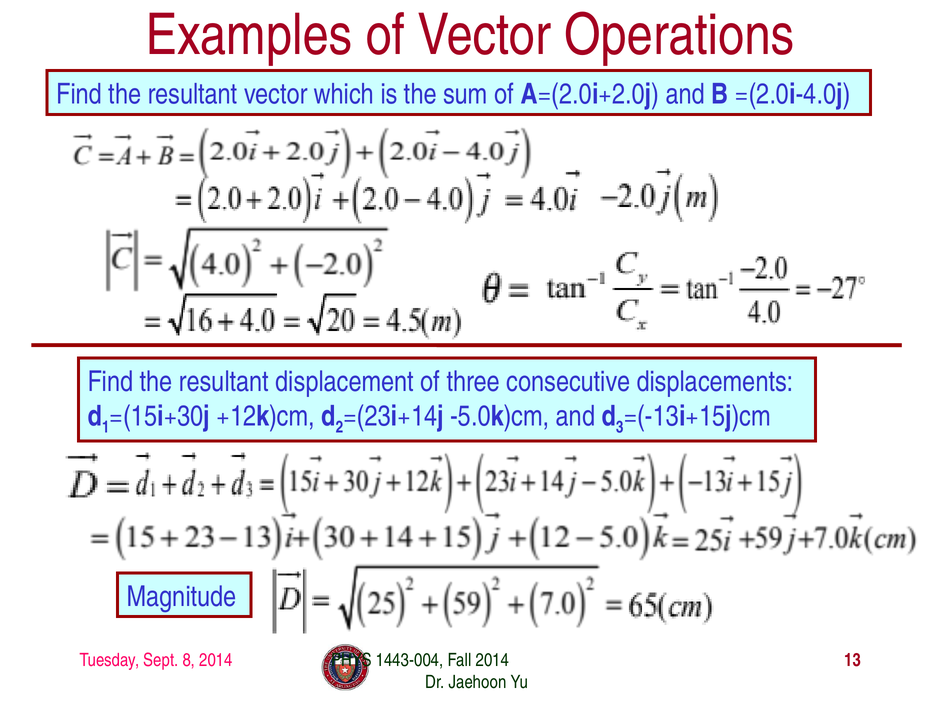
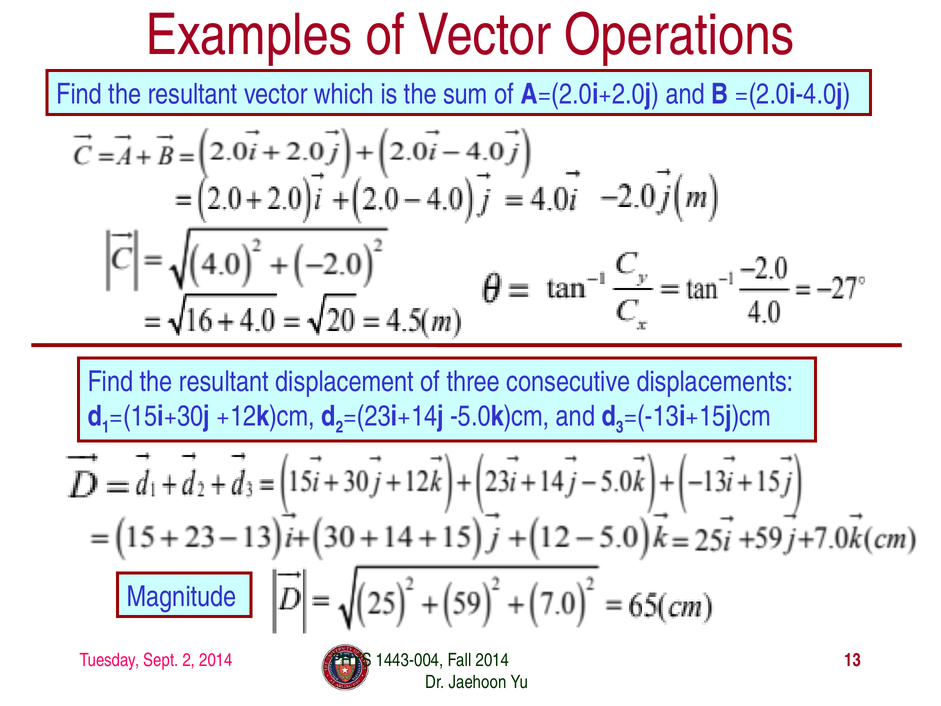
Sept 8: 8 -> 2
